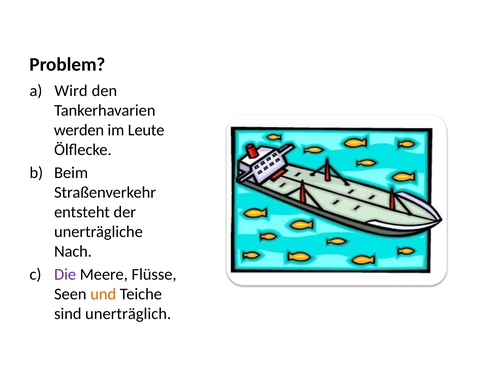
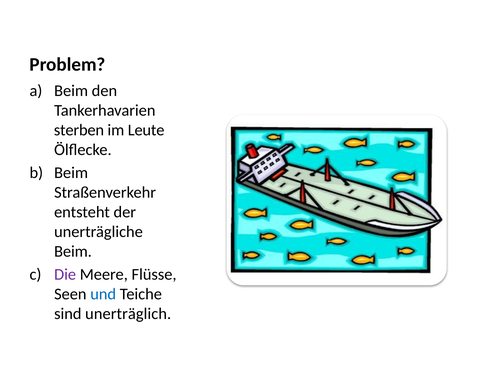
Wird at (71, 91): Wird -> Beim
werden: werden -> sterben
Nach at (73, 251): Nach -> Beim
und colour: orange -> blue
